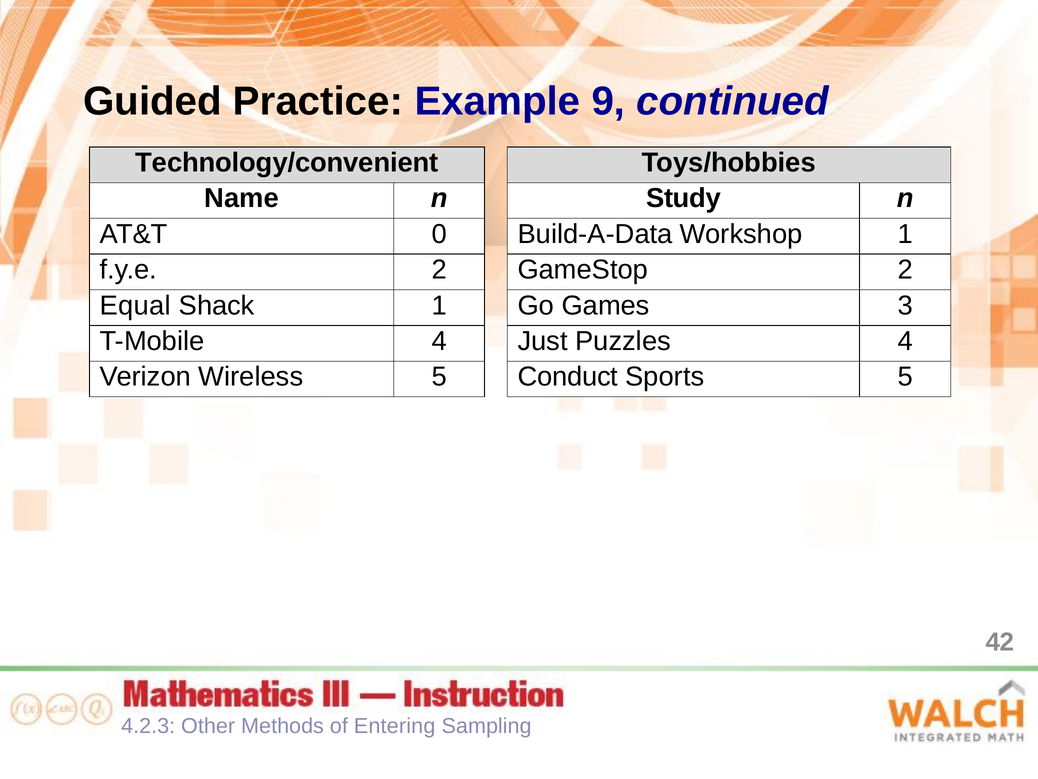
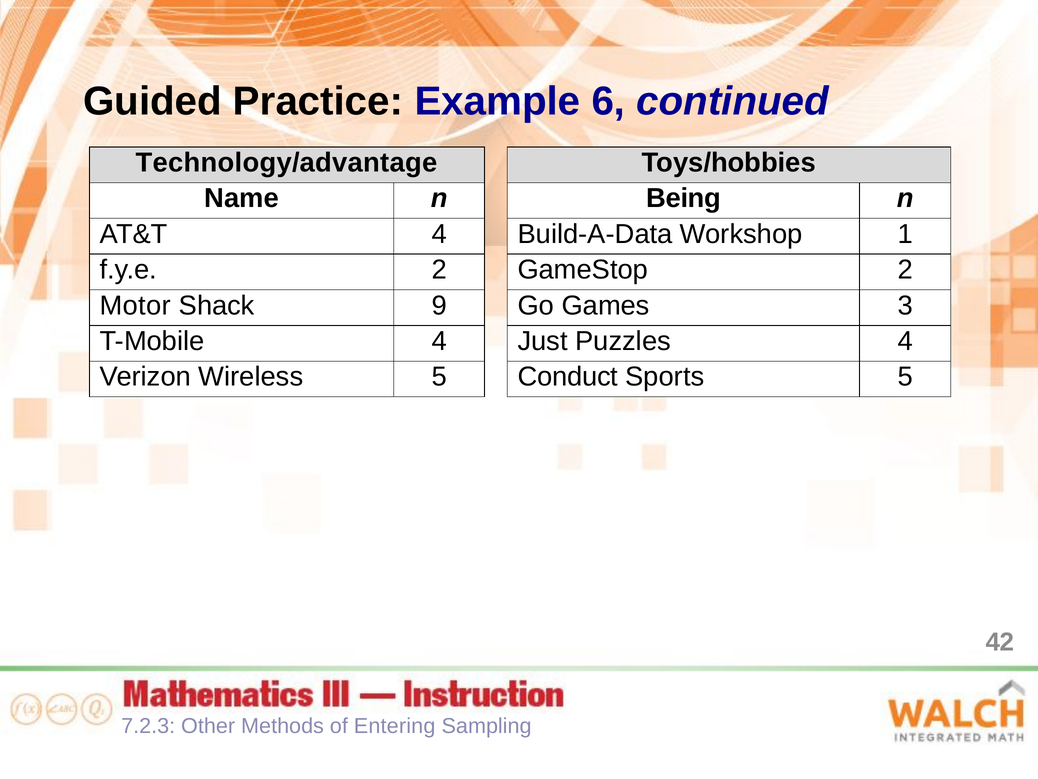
9: 9 -> 6
Technology/convenient: Technology/convenient -> Technology/advantage
Study: Study -> Being
AT&T 0: 0 -> 4
Equal: Equal -> Motor
Shack 1: 1 -> 9
4.2.3: 4.2.3 -> 7.2.3
